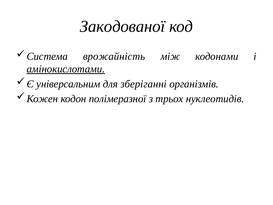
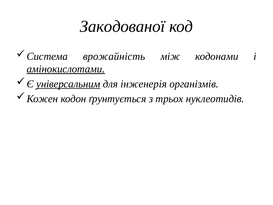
універсальним underline: none -> present
зберіганні: зберіганні -> інженерія
полімеразної: полімеразної -> ґрунтується
